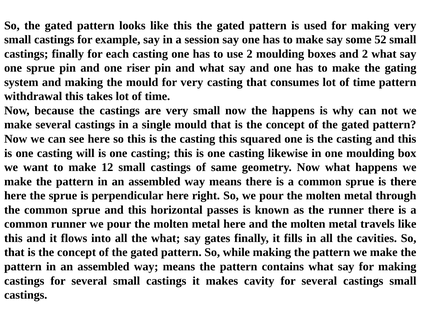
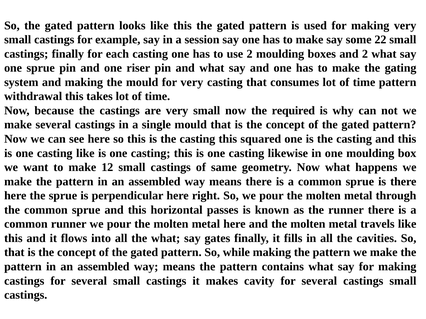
52: 52 -> 22
the happens: happens -> required
casting will: will -> like
